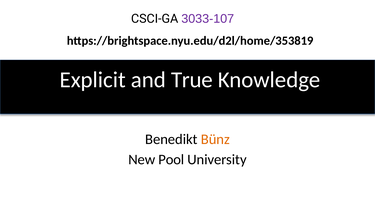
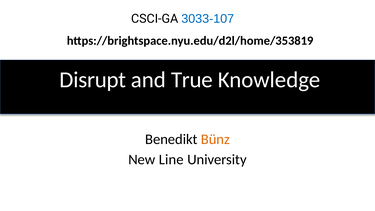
3033-107 colour: purple -> blue
Explicit: Explicit -> Disrupt
Pool: Pool -> Line
